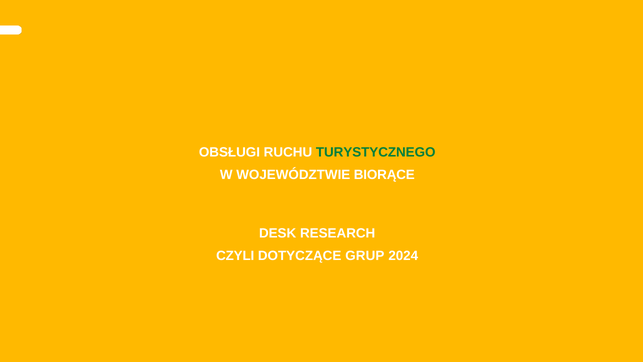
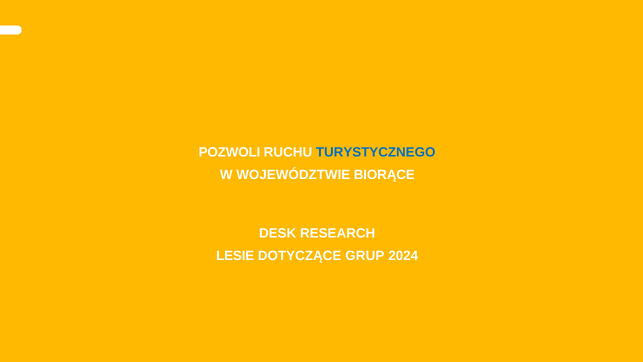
OBSŁUGI: OBSŁUGI -> POZWOLI
TURYSTYCZNEGO colour: green -> blue
CZYLI: CZYLI -> LESIE
